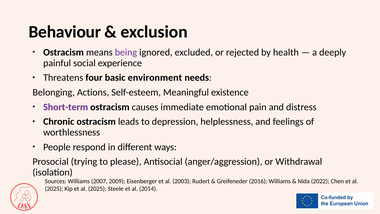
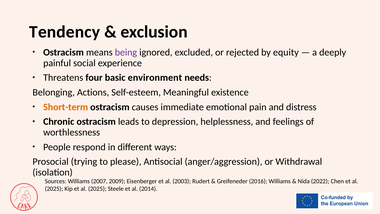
Behaviour: Behaviour -> Tendency
health: health -> equity
Short-term colour: purple -> orange
